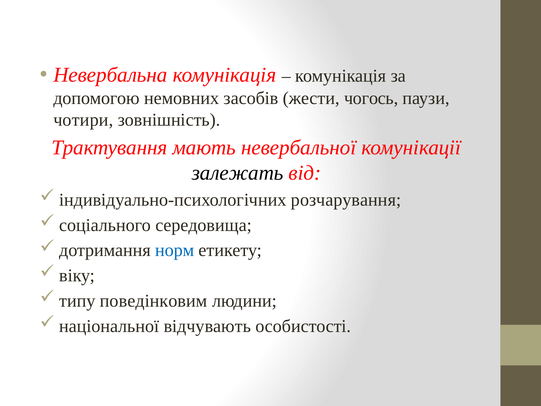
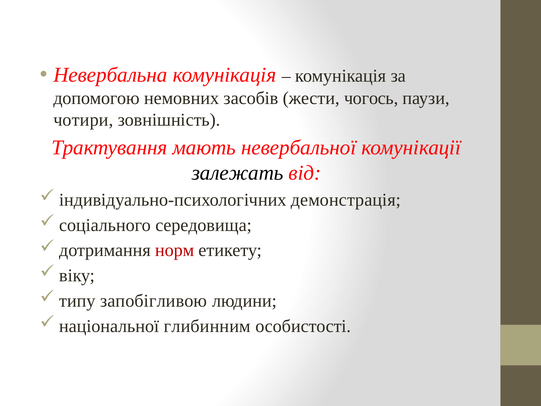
розчарування: розчарування -> демонстрація
норм colour: blue -> red
поведінковим: поведінковим -> запобігливою
відчувають: відчувають -> глибинним
